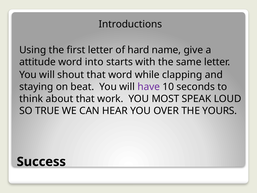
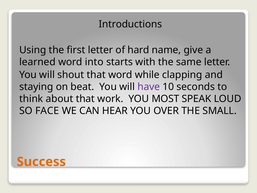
attitude: attitude -> learned
TRUE: TRUE -> FACE
YOURS: YOURS -> SMALL
Success colour: black -> orange
